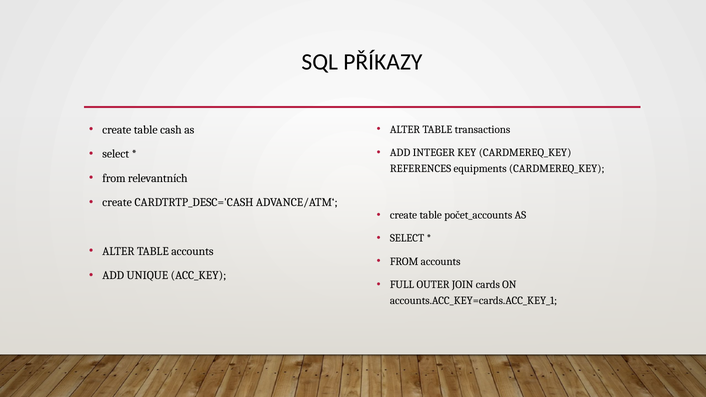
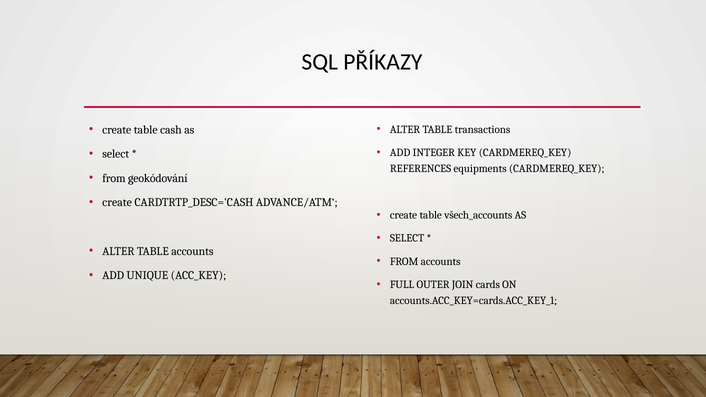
relevantních: relevantních -> geokódování
počet_accounts: počet_accounts -> všech_accounts
